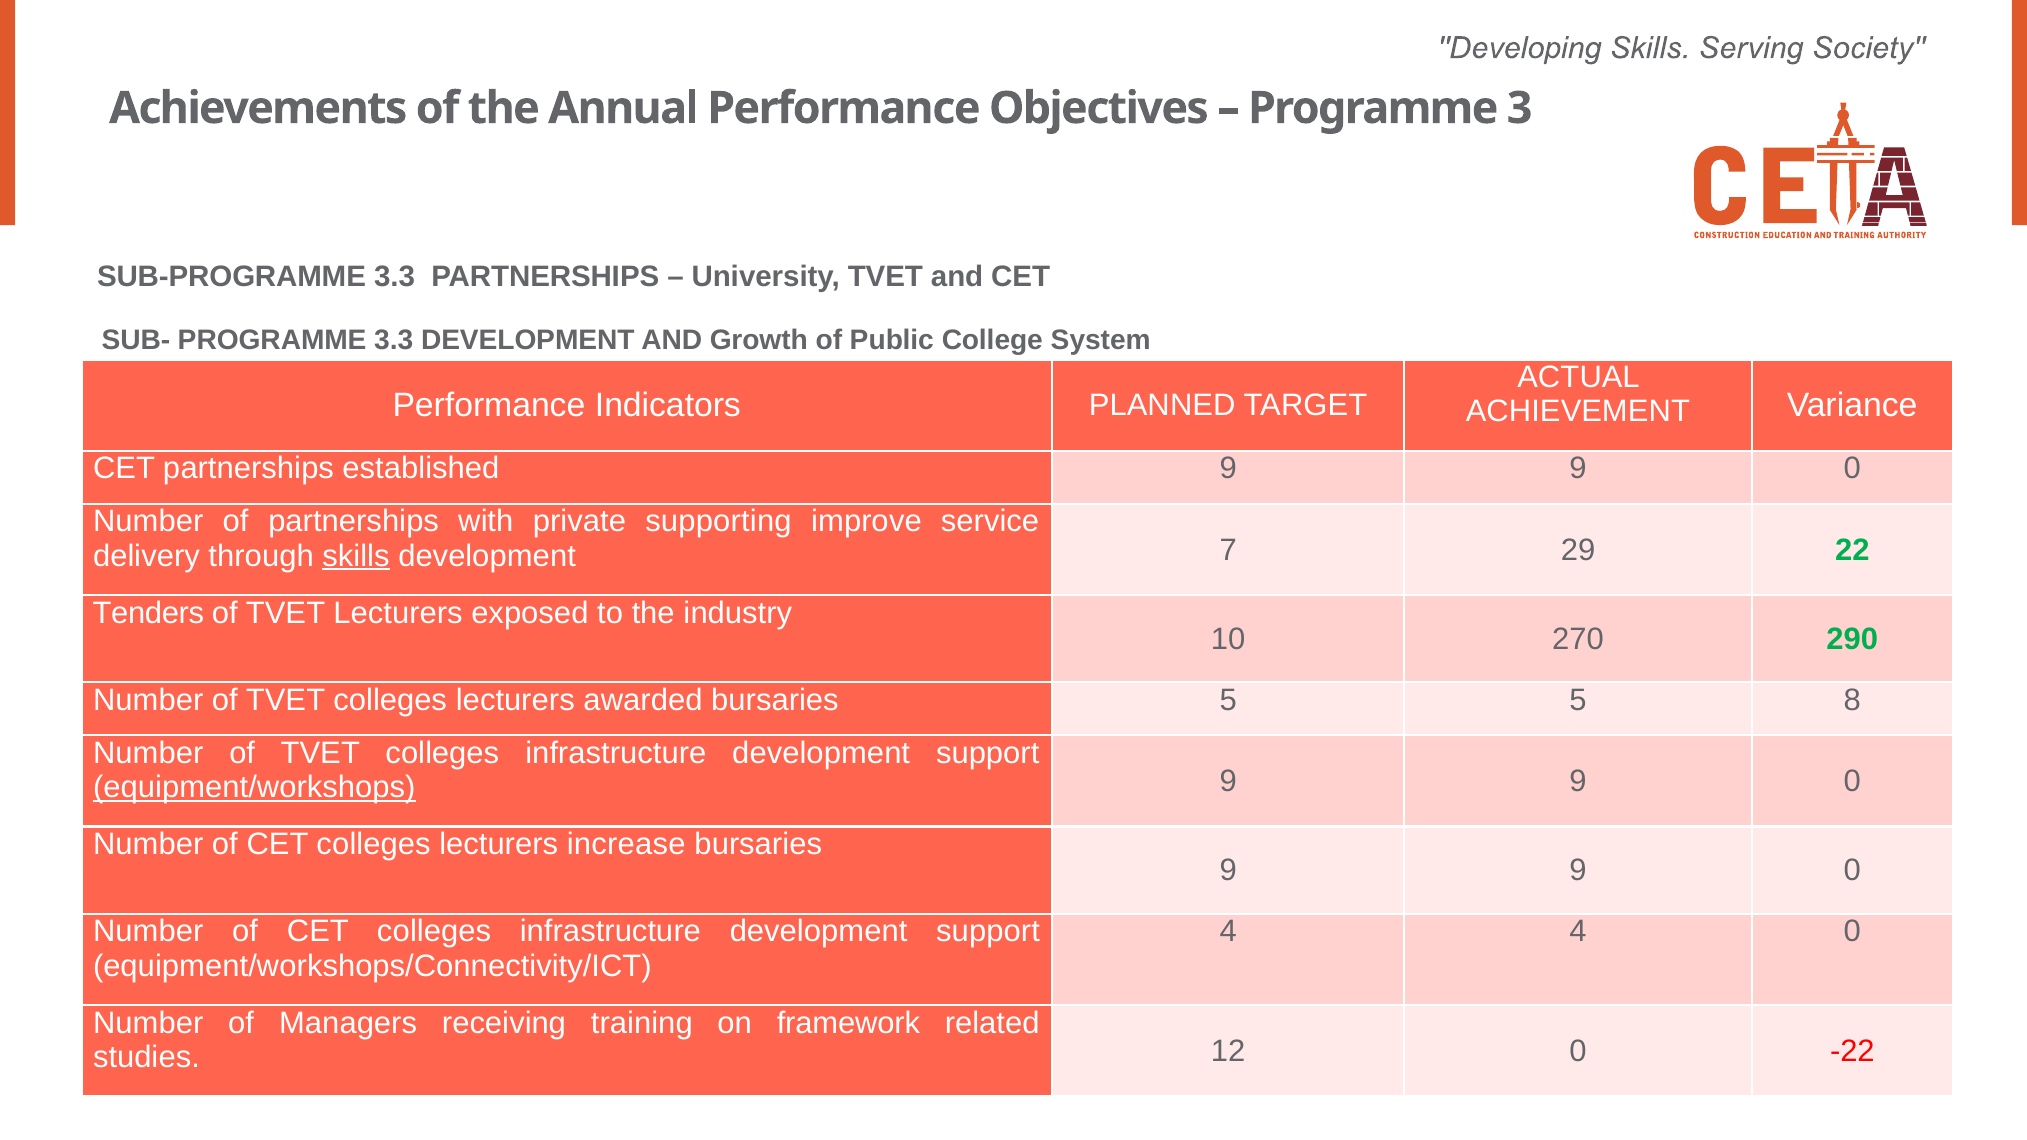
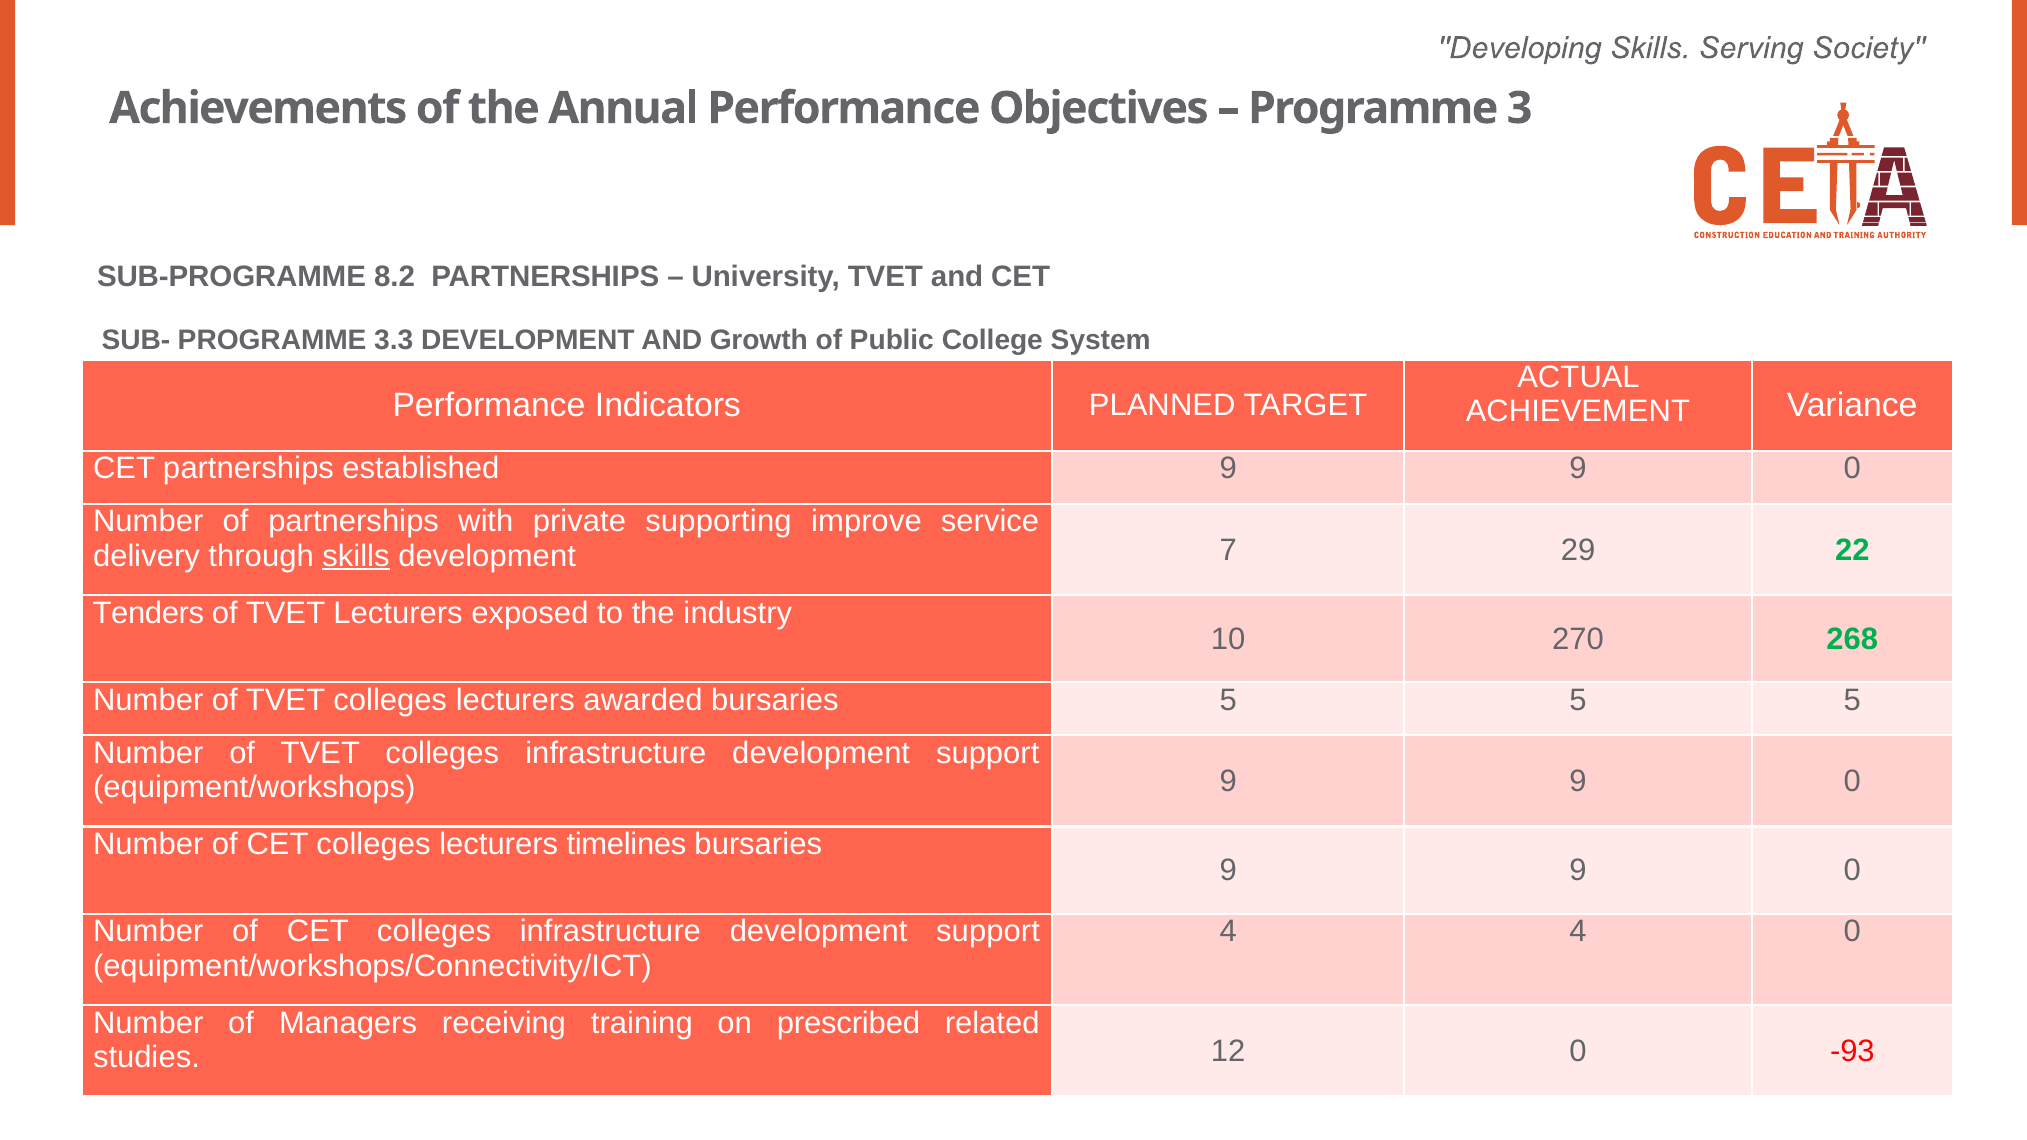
SUB-PROGRAMME 3.3: 3.3 -> 8.2
290: 290 -> 268
5 5 8: 8 -> 5
equipment/workshops underline: present -> none
increase: increase -> timelines
framework: framework -> prescribed
-22: -22 -> -93
